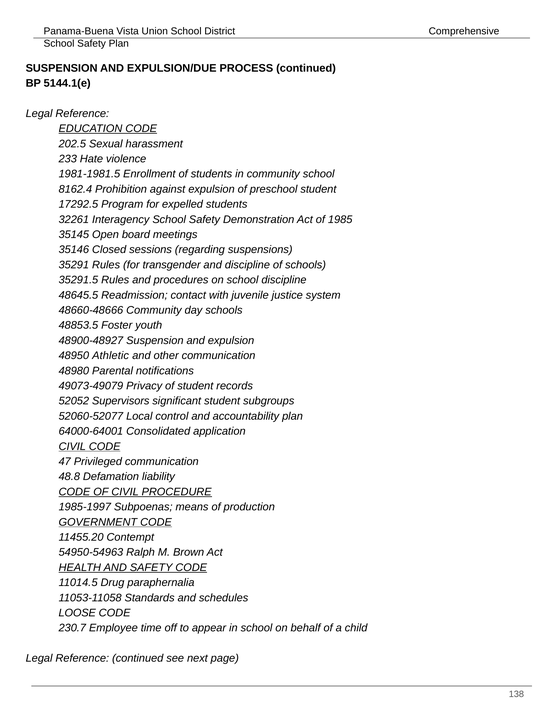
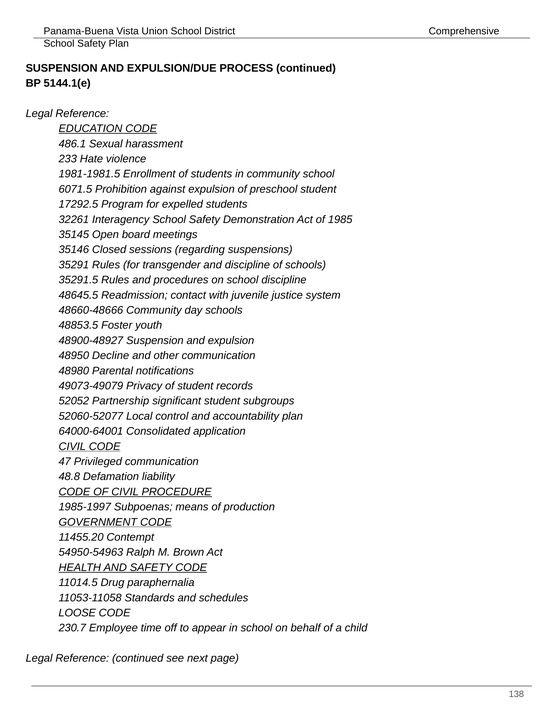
202.5: 202.5 -> 486.1
8162.4: 8162.4 -> 6071.5
Athletic: Athletic -> Decline
Supervisors: Supervisors -> Partnership
